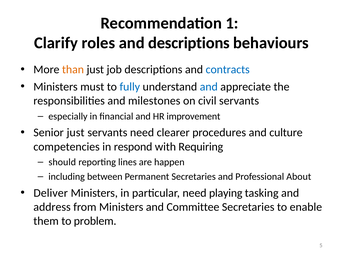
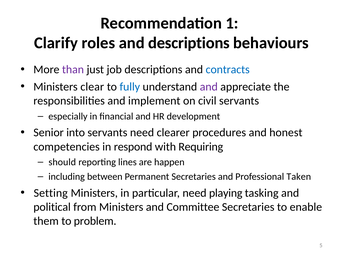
than colour: orange -> purple
must: must -> clear
and at (209, 87) colour: blue -> purple
milestones: milestones -> implement
improvement: improvement -> development
Senior just: just -> into
culture: culture -> honest
About: About -> Taken
Deliver: Deliver -> Setting
address: address -> political
